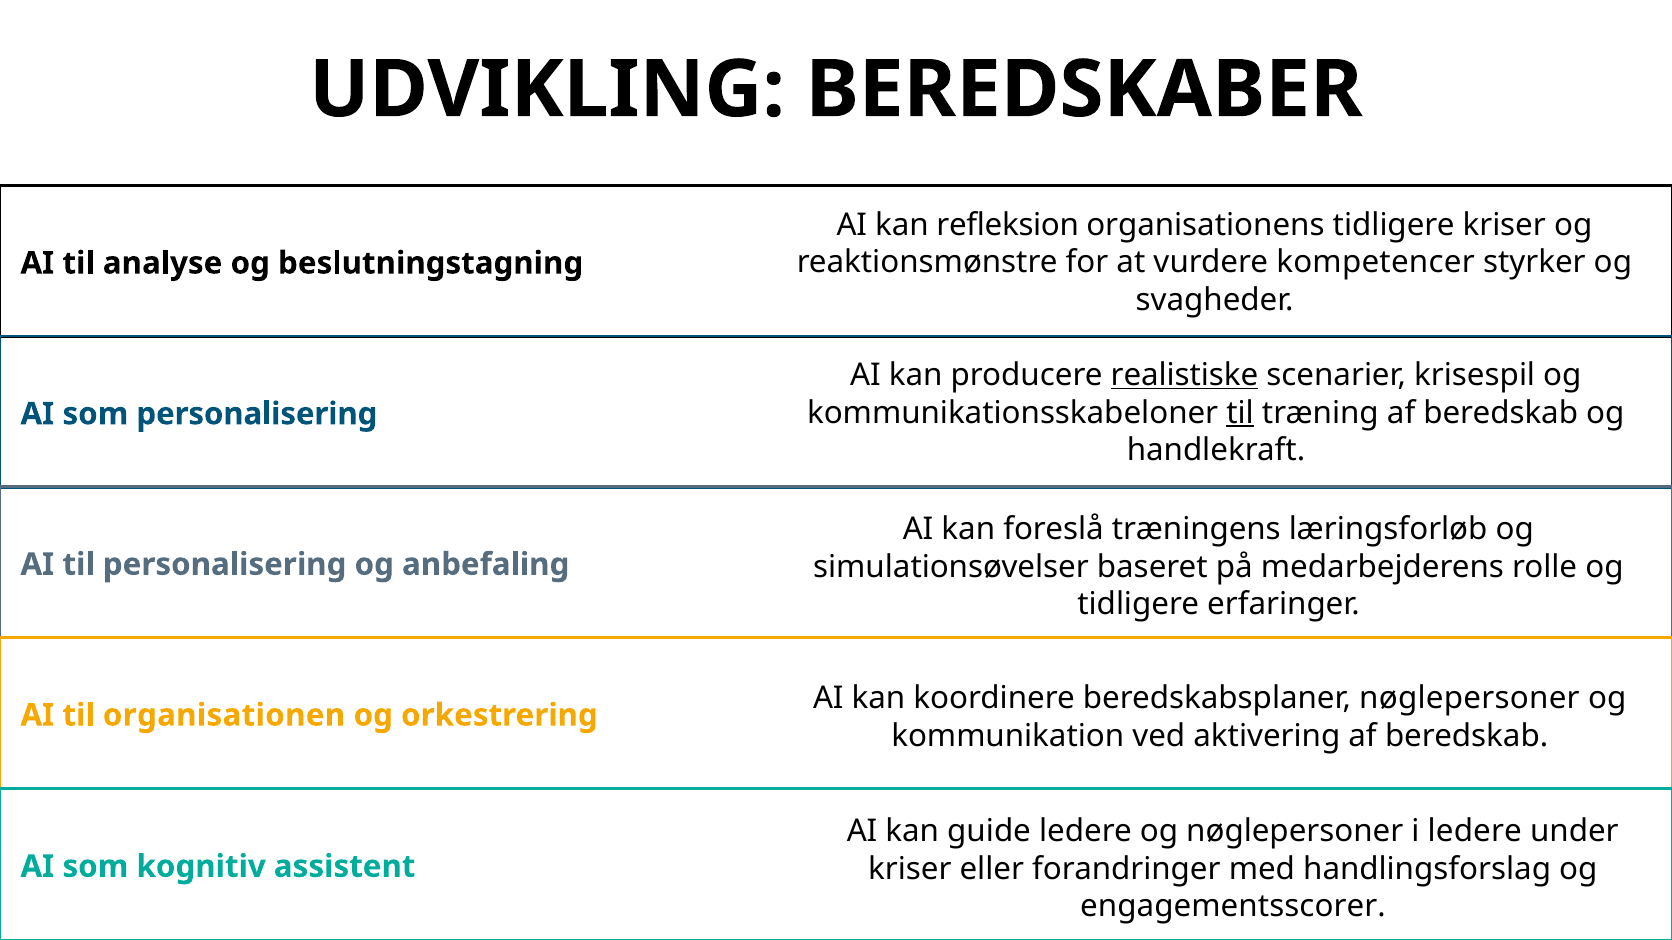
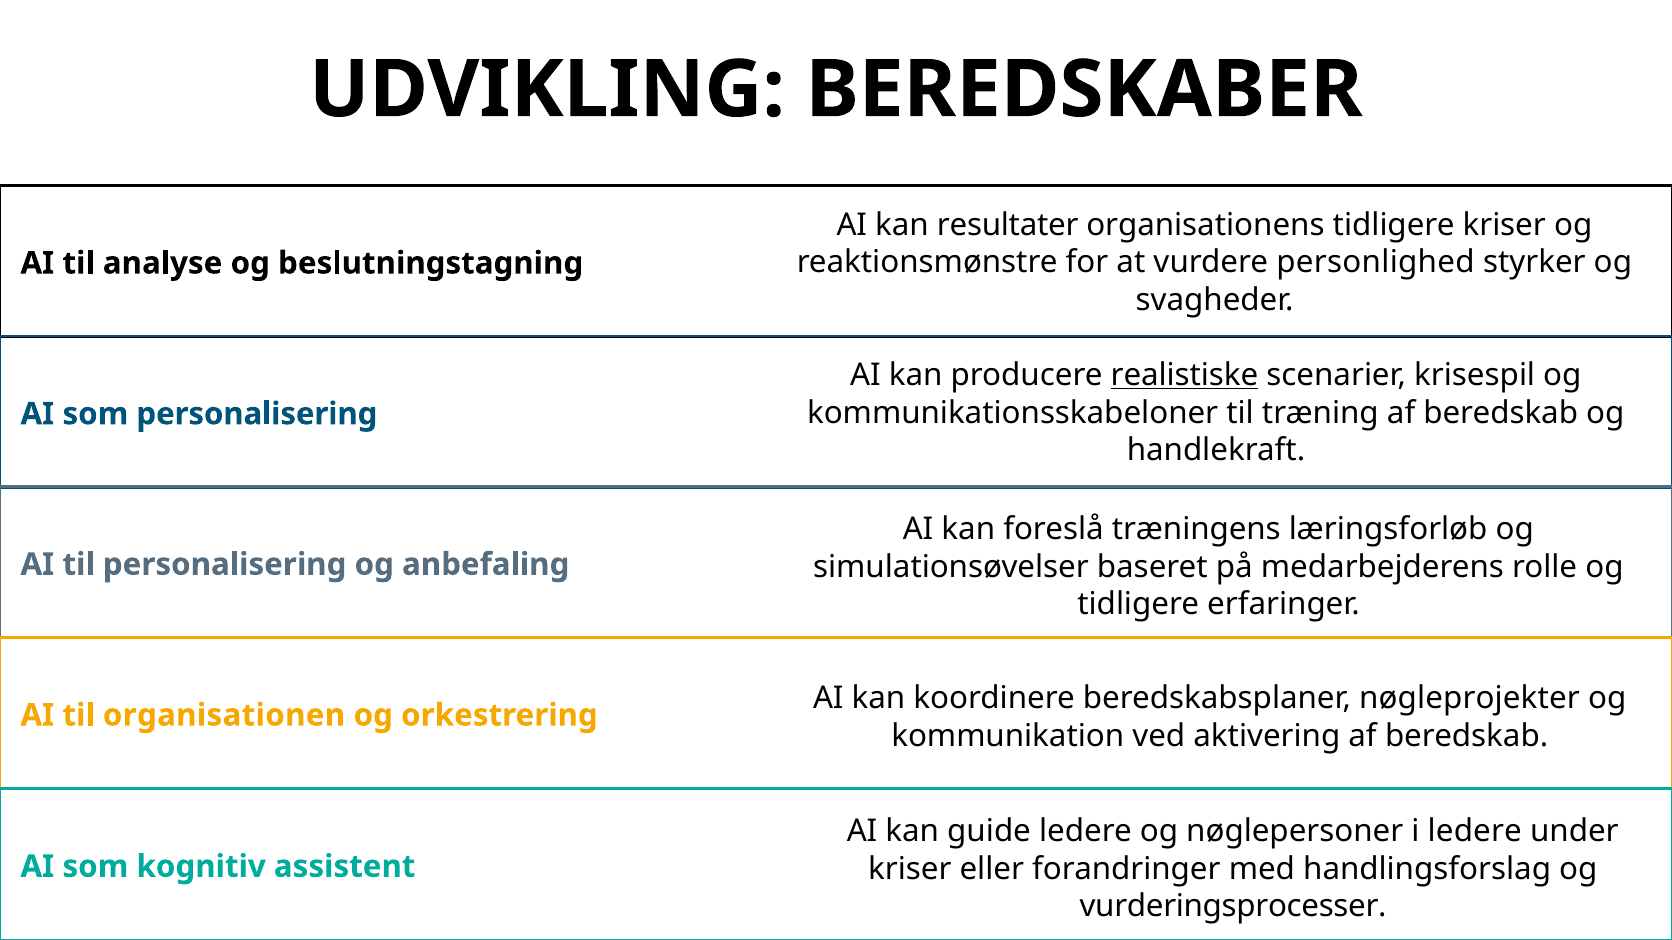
refleksion: refleksion -> resultater
kompetencer: kompetencer -> personlighed
til at (1240, 413) underline: present -> none
beredskabsplaner nøglepersoner: nøglepersoner -> nøgleprojekter
engagementsscorer: engagementsscorer -> vurderingsprocesser
